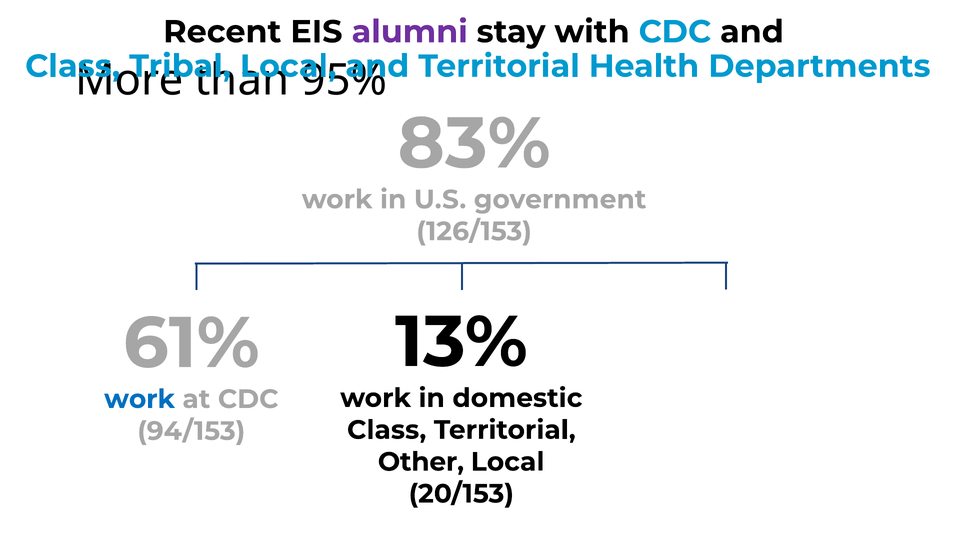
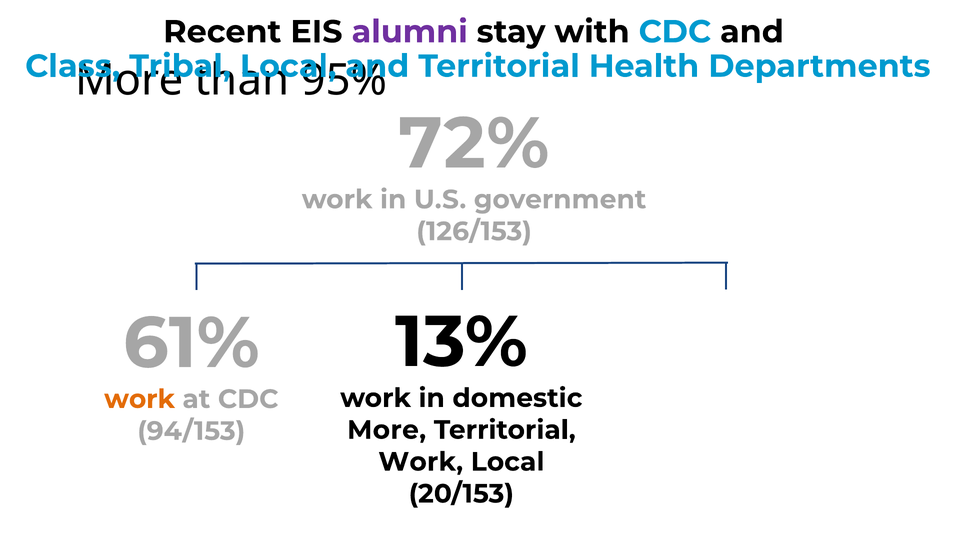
83%: 83% -> 72%
work at (140, 399) colour: blue -> orange
Class at (387, 430): Class -> More
Other at (421, 462): Other -> Work
